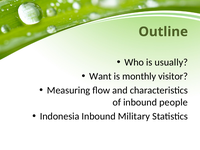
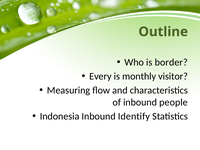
usually: usually -> border
Want: Want -> Every
Military: Military -> Identify
